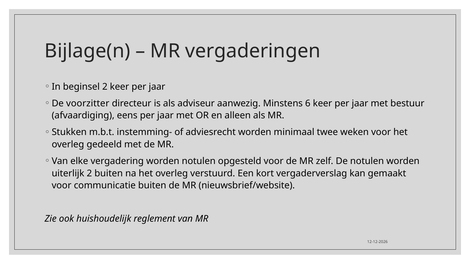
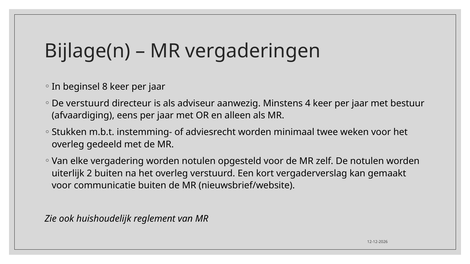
beginsel 2: 2 -> 8
De voorzitter: voorzitter -> verstuurd
6: 6 -> 4
